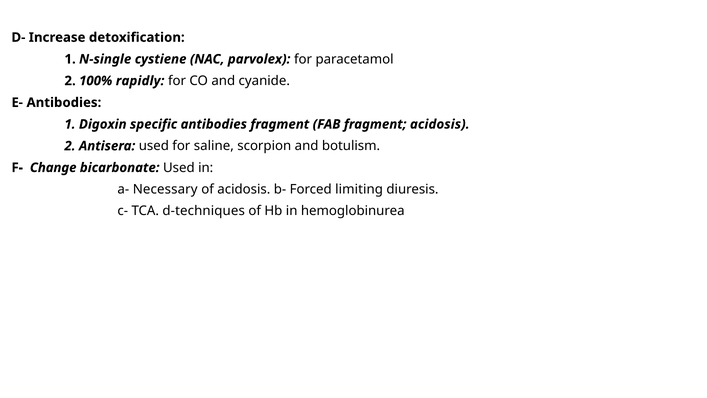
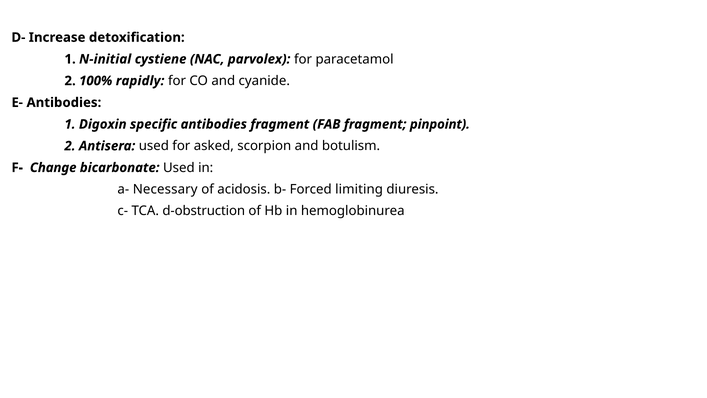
N-single: N-single -> N-initial
fragment acidosis: acidosis -> pinpoint
saline: saline -> asked
d-techniques: d-techniques -> d-obstruction
